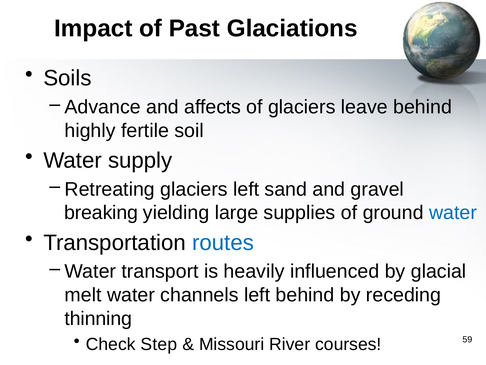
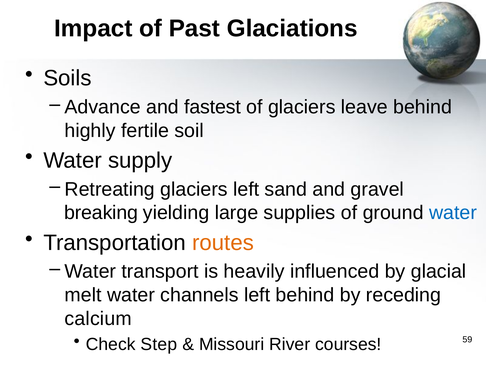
affects: affects -> fastest
routes colour: blue -> orange
thinning: thinning -> calcium
